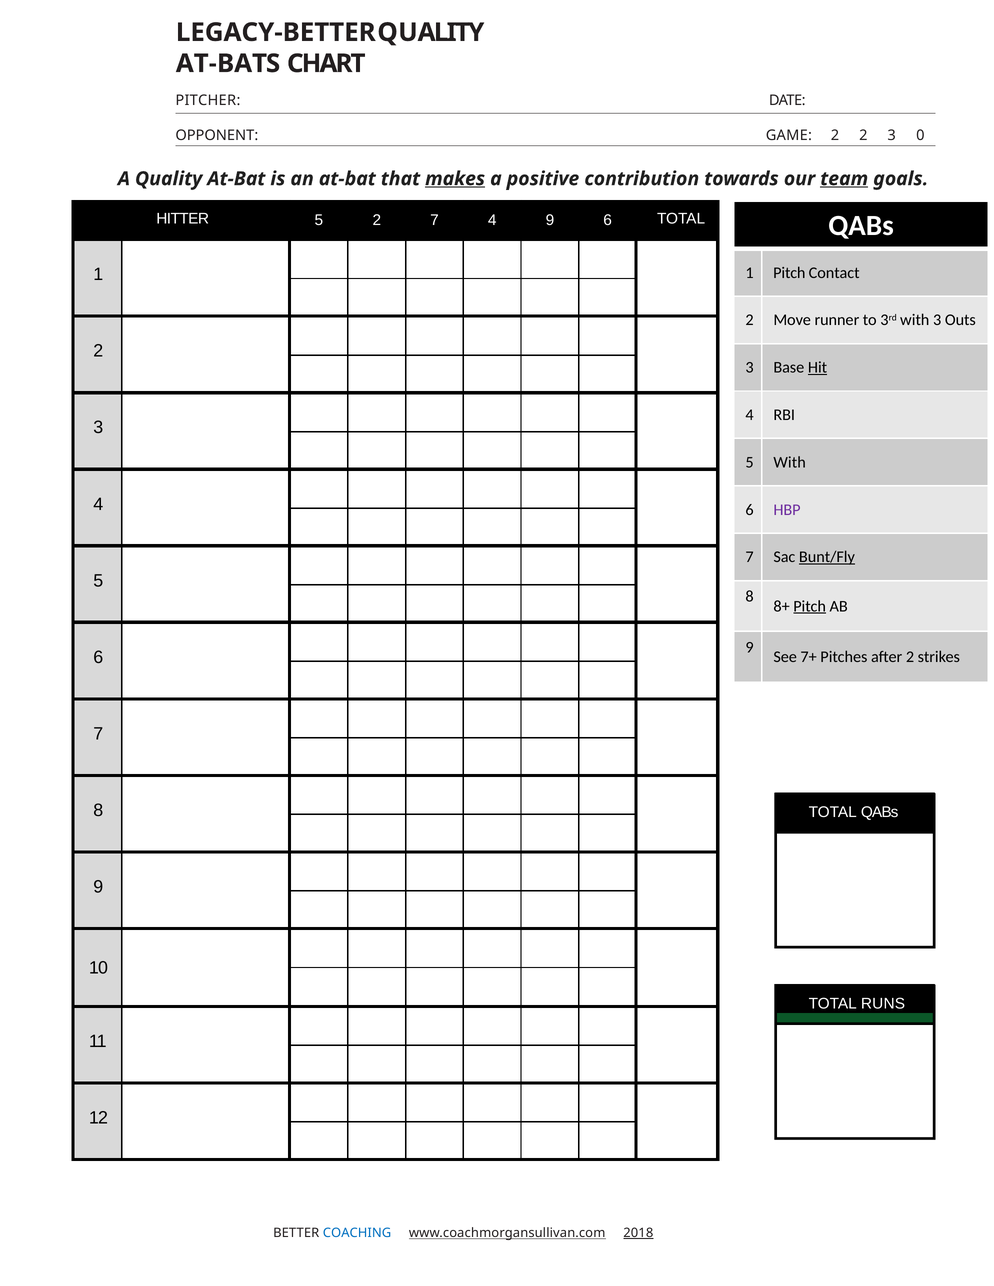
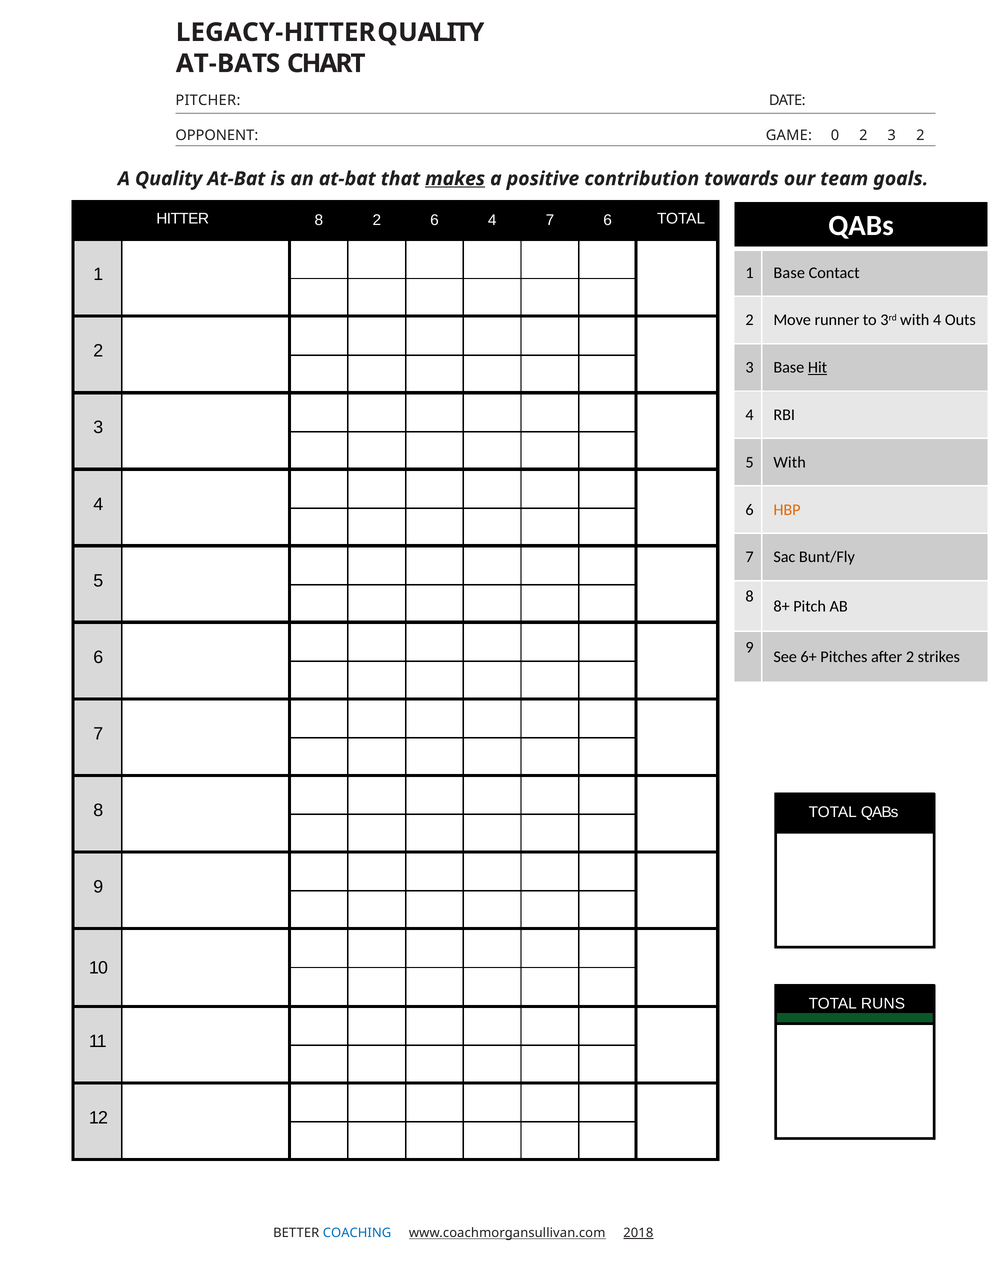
LEGACY-BETTER: LEGACY-BETTER -> LEGACY-HITTER
GAME 2: 2 -> 0
3 0: 0 -> 2
team underline: present -> none
HITTER 5: 5 -> 8
2 7: 7 -> 6
4 9: 9 -> 7
1 Pitch: Pitch -> Base
with 3: 3 -> 4
HBP colour: purple -> orange
Bunt/Fly underline: present -> none
Pitch at (810, 606) underline: present -> none
7+: 7+ -> 6+
